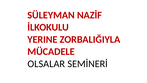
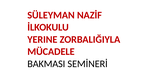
OLSALAR: OLSALAR -> BAKMASI
